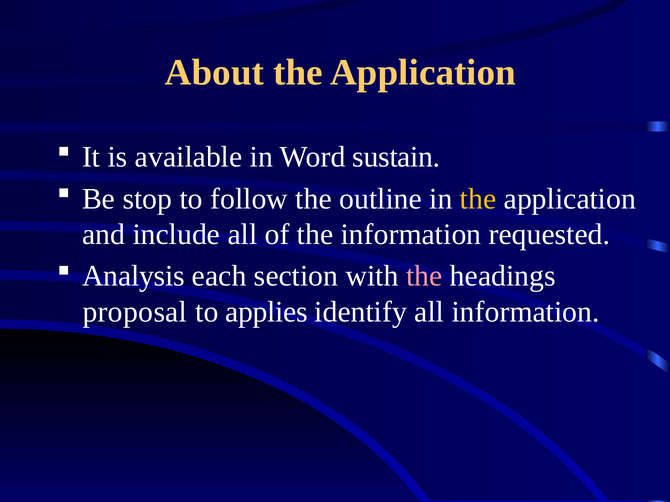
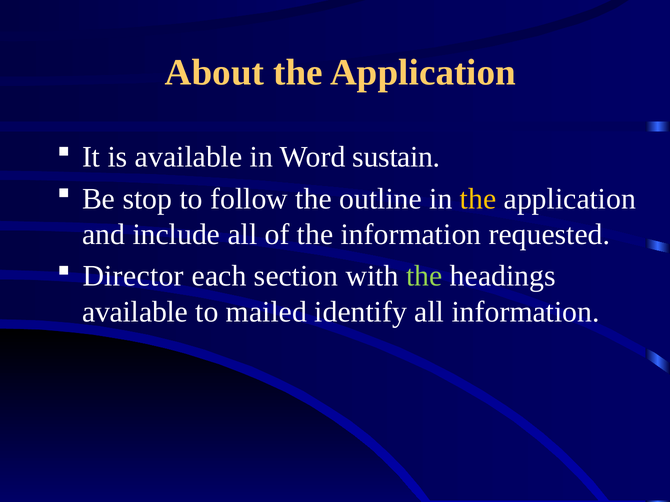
Analysis: Analysis -> Director
the at (424, 276) colour: pink -> light green
proposal at (135, 312): proposal -> available
applies: applies -> mailed
